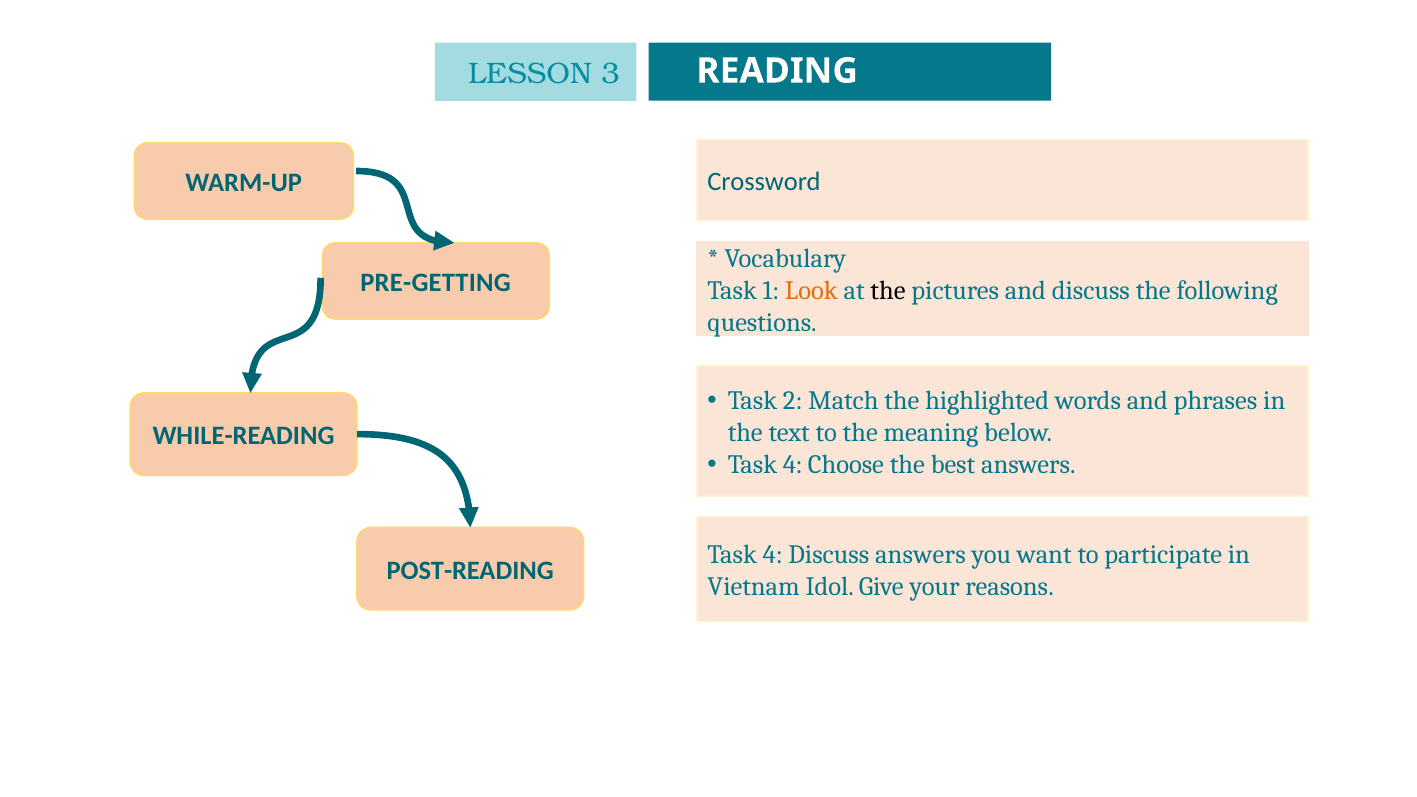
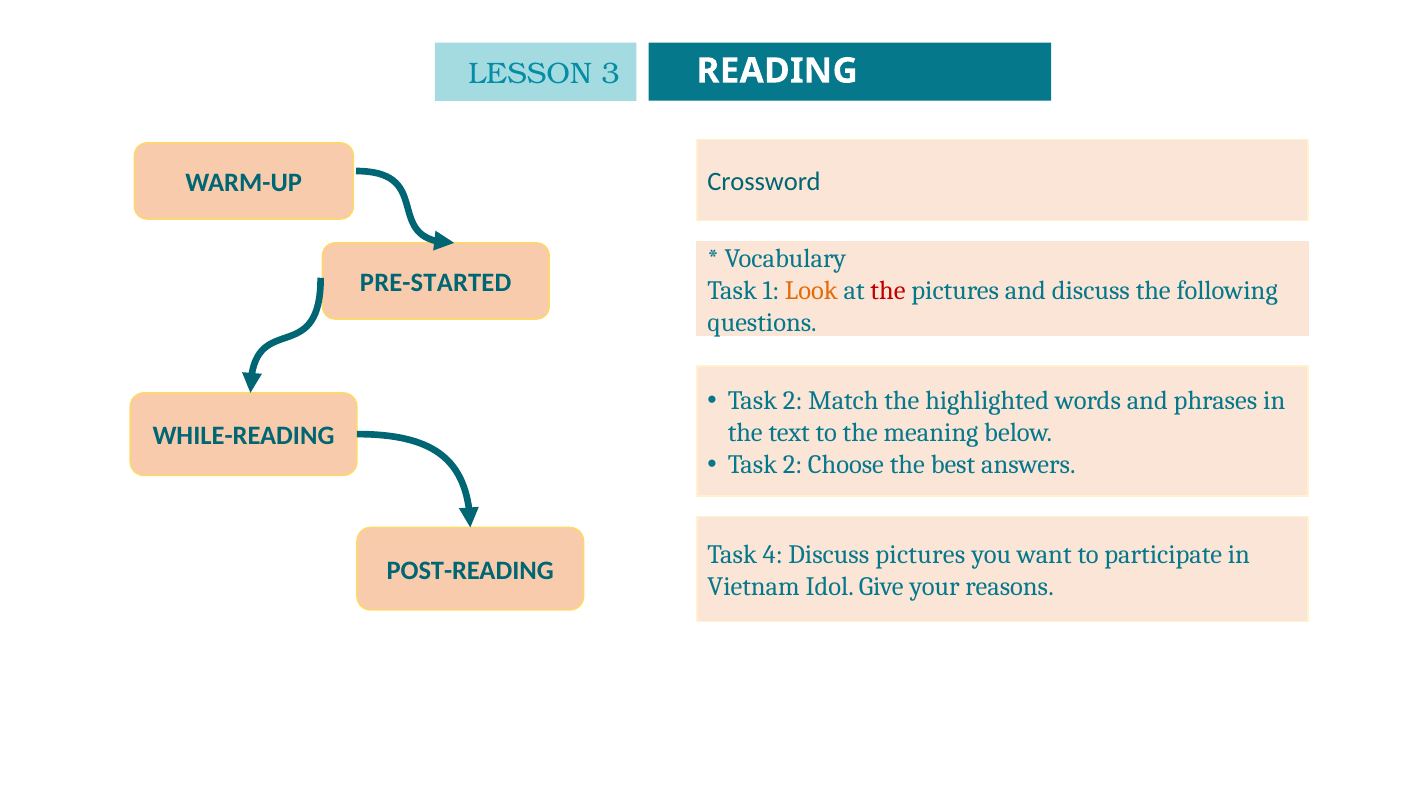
PRE-GETTING: PRE-GETTING -> PRE-STARTED
the at (888, 291) colour: black -> red
4 at (793, 465): 4 -> 2
Discuss answers: answers -> pictures
